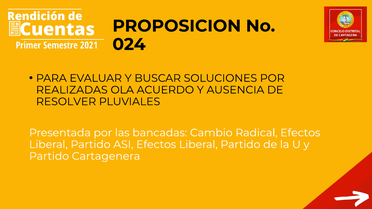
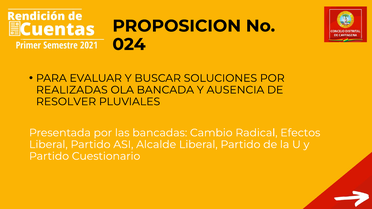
ACUERDO: ACUERDO -> BANCADA
ASI Efectos: Efectos -> Alcalde
Cartagenera: Cartagenera -> Cuestionario
